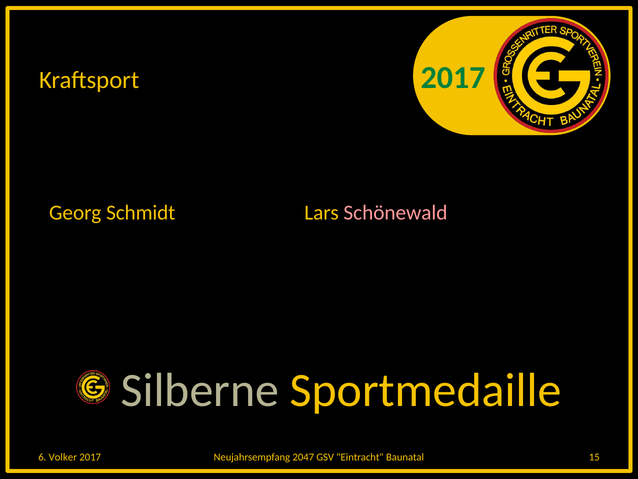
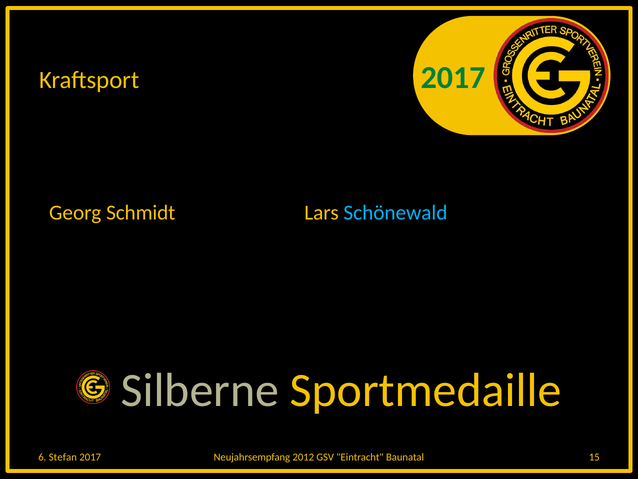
Schönewald colour: pink -> light blue
2047: 2047 -> 2012
Volker: Volker -> Stefan
